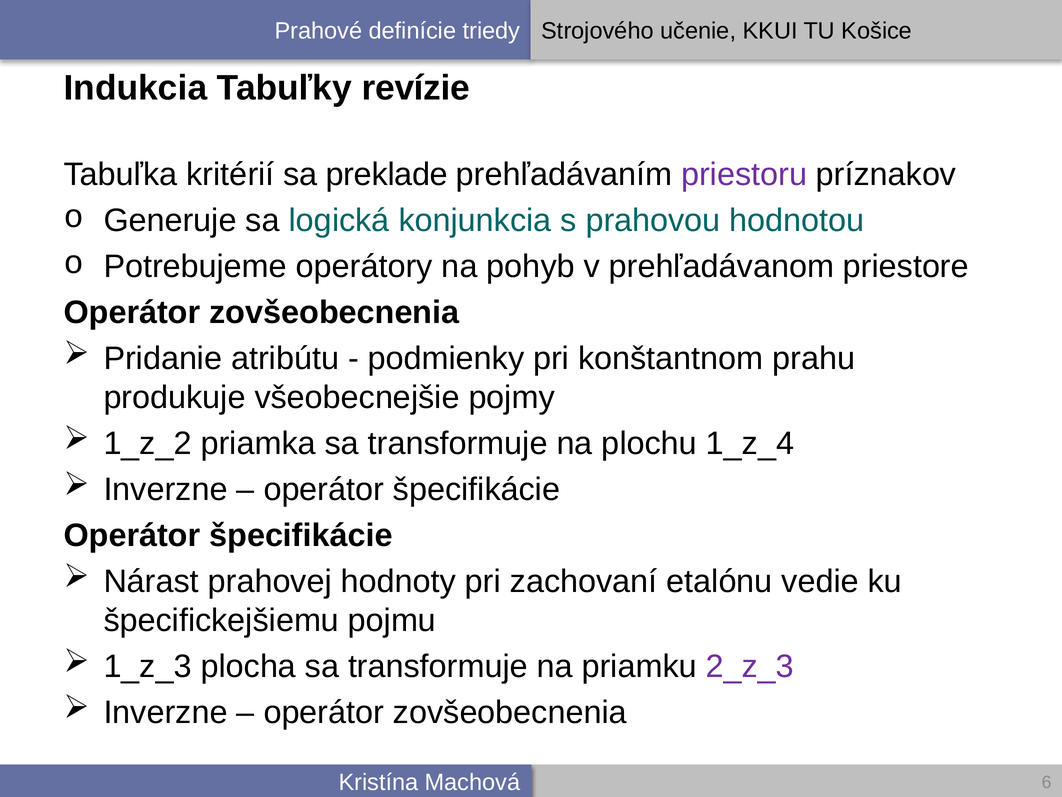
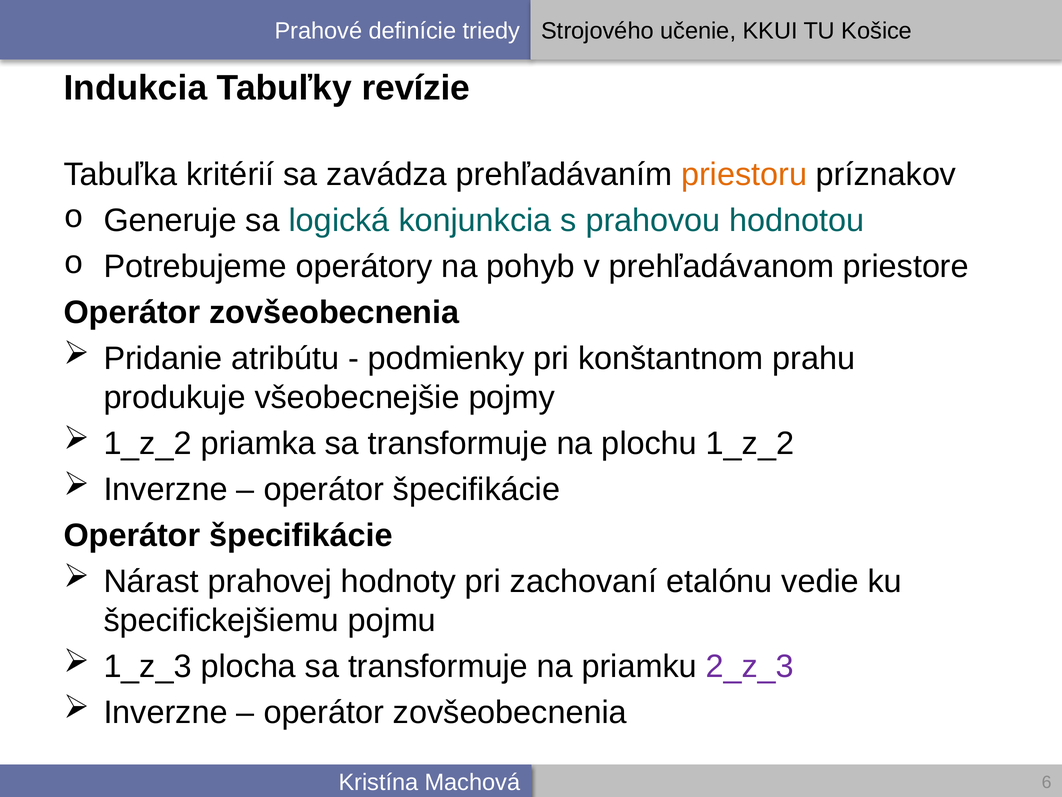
preklade: preklade -> zavádza
priestoru colour: purple -> orange
plochu 1_z_4: 1_z_4 -> 1_z_2
